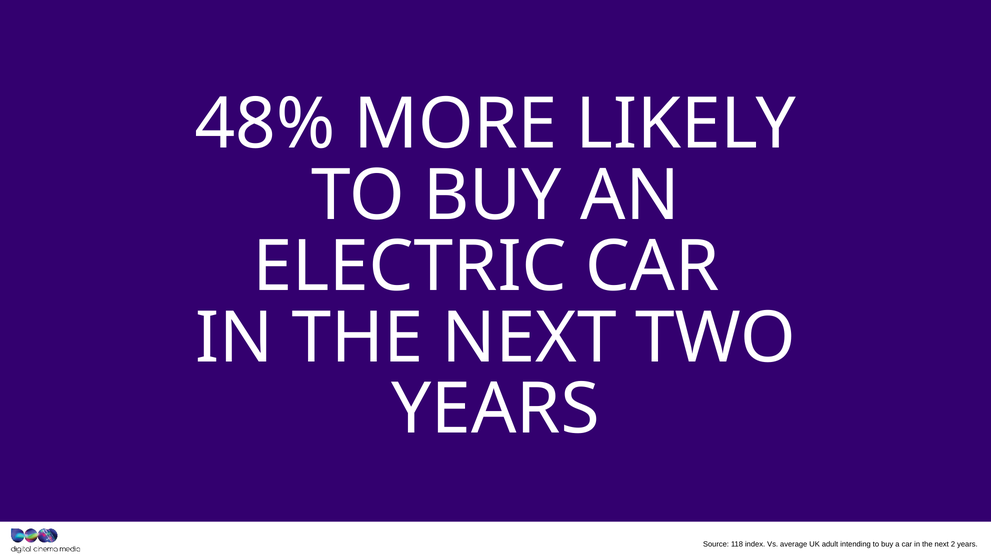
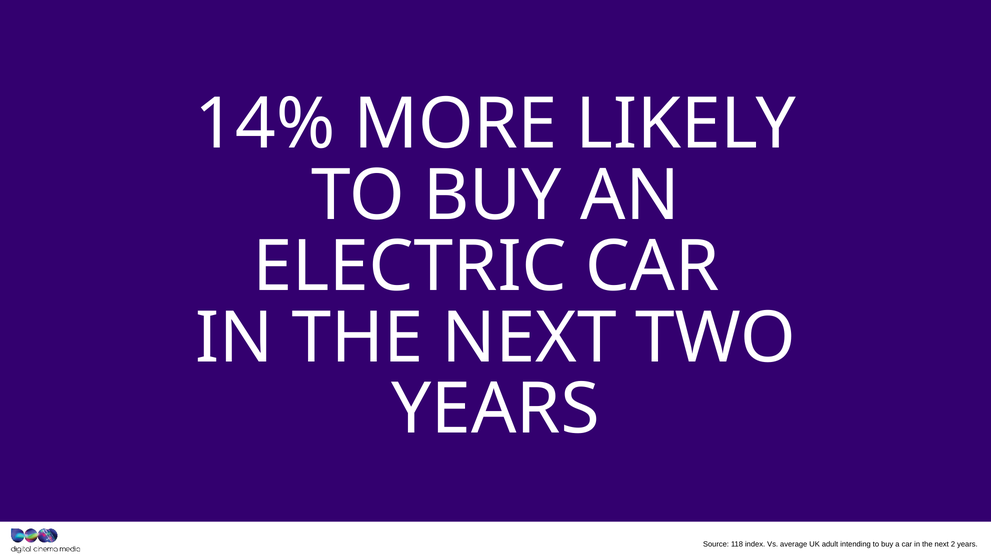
48%: 48% -> 14%
